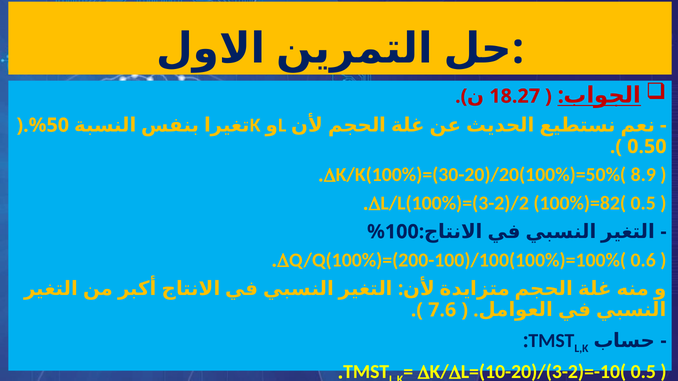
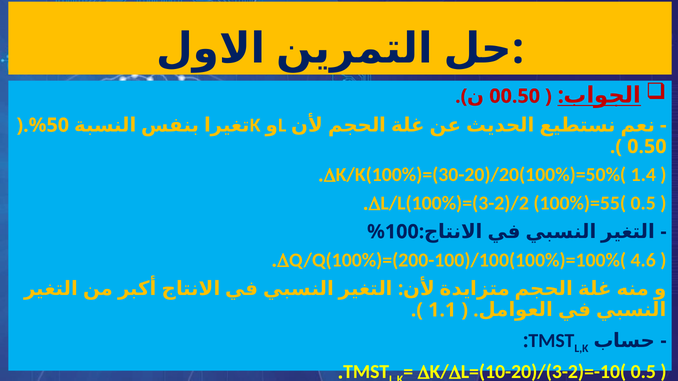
18.27: 18.27 -> 00.50
8.9: 8.9 -> 1.4
100%)=82(: 100%)=82( -> 100%)=55(
0.6: 0.6 -> 4.6
7.6: 7.6 -> 1.1
